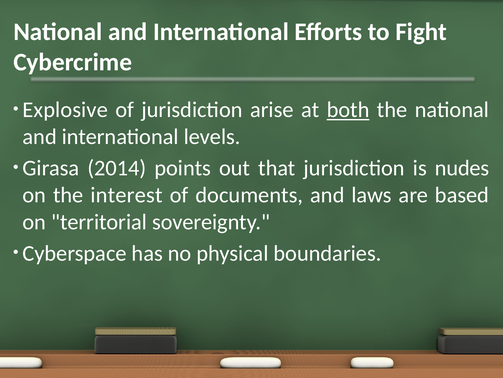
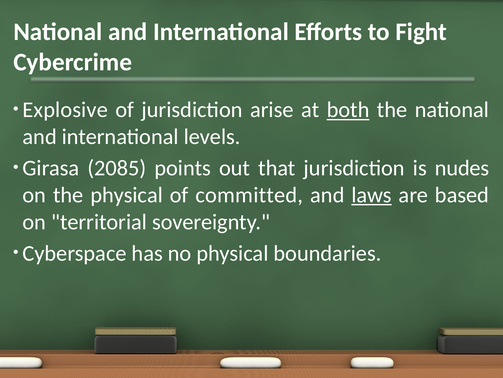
2014: 2014 -> 2085
the interest: interest -> physical
documents: documents -> committed
laws underline: none -> present
